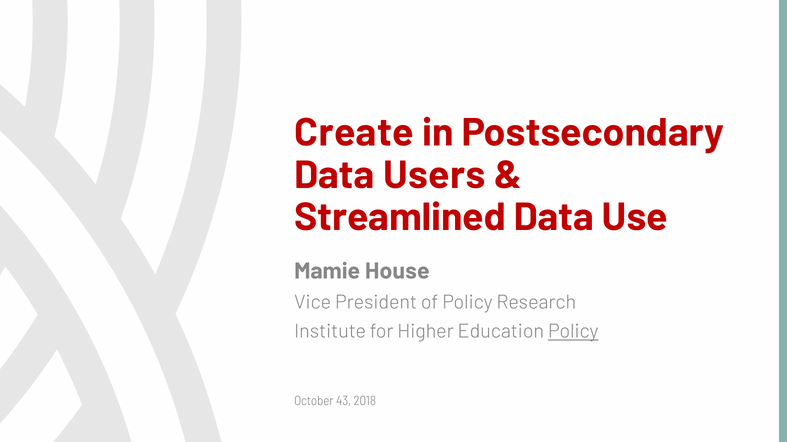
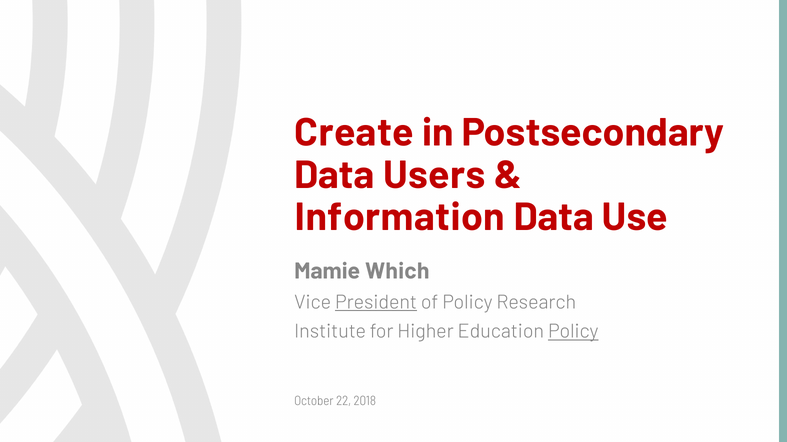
Streamlined: Streamlined -> Information
House: House -> Which
President underline: none -> present
43: 43 -> 22
